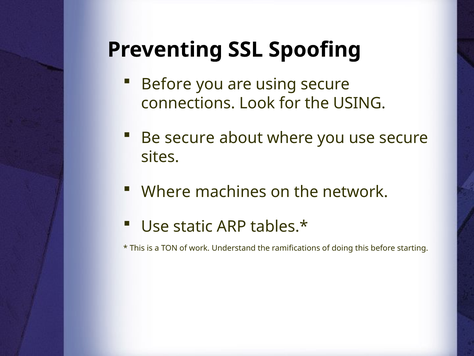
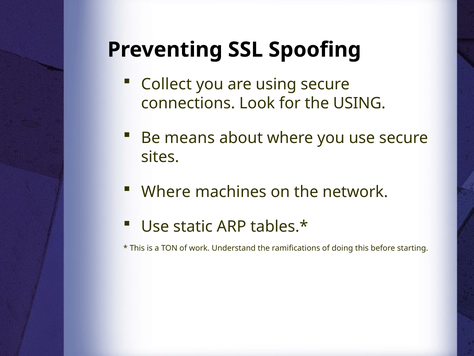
Before at (166, 84): Before -> Collect
Be secure: secure -> means
